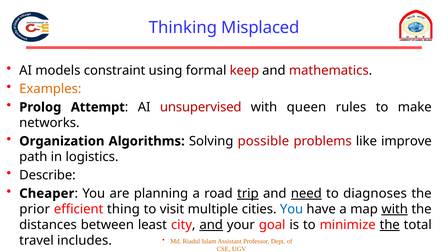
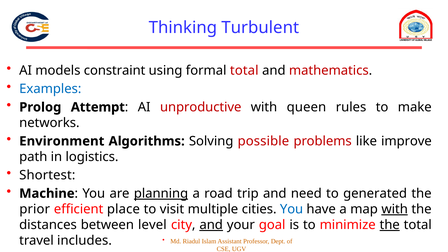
Misplaced: Misplaced -> Turbulent
formal keep: keep -> total
Examples colour: orange -> blue
unsupervised: unsupervised -> unproductive
Organization: Organization -> Environment
Describe: Describe -> Shortest
Cheaper: Cheaper -> Machine
planning underline: none -> present
trip underline: present -> none
need underline: present -> none
diagnoses: diagnoses -> generated
thing: thing -> place
least: least -> level
